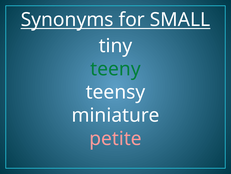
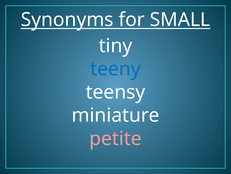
teeny colour: green -> blue
